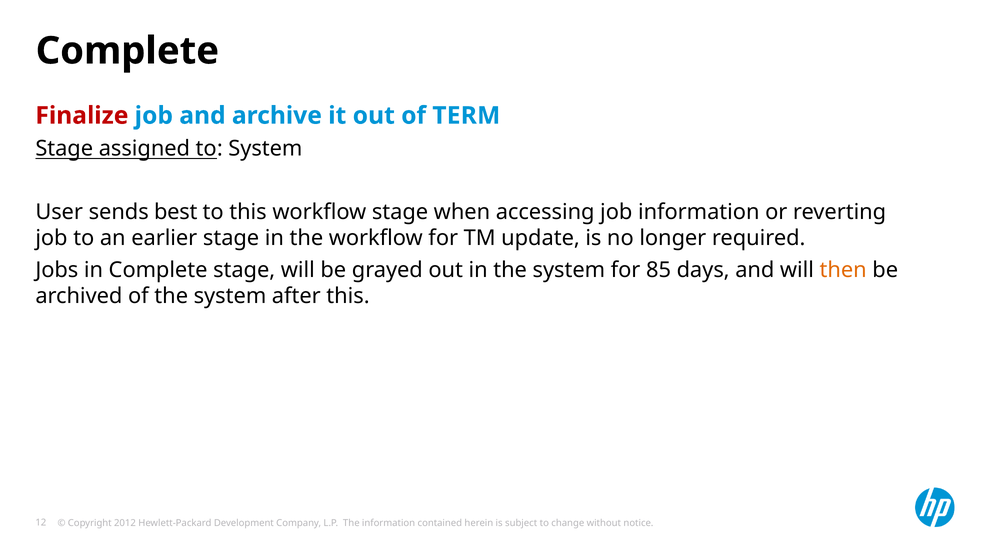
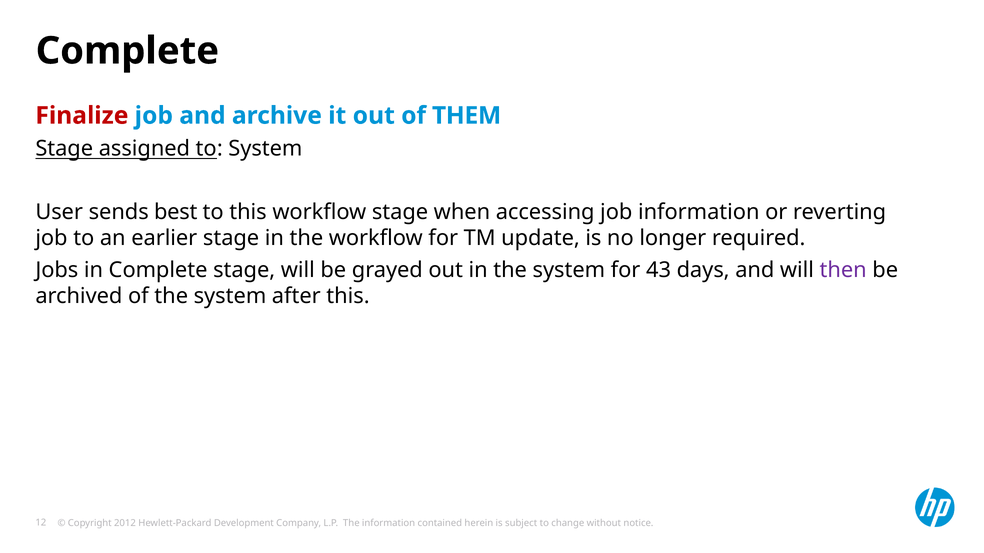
TERM: TERM -> THEM
85: 85 -> 43
then colour: orange -> purple
